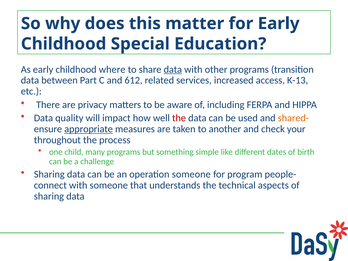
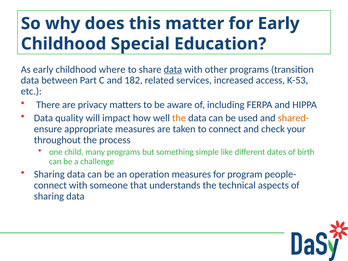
612: 612 -> 182
K-13: K-13 -> K-53
the at (179, 118) colour: red -> orange
appropriate underline: present -> none
to another: another -> connect
operation someone: someone -> measures
